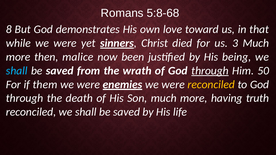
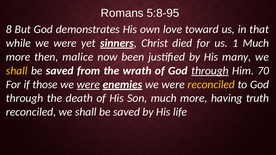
5:8-68: 5:8-68 -> 5:8-95
3: 3 -> 1
being: being -> many
shall at (17, 71) colour: light blue -> yellow
50: 50 -> 70
them: them -> those
were at (88, 85) underline: none -> present
